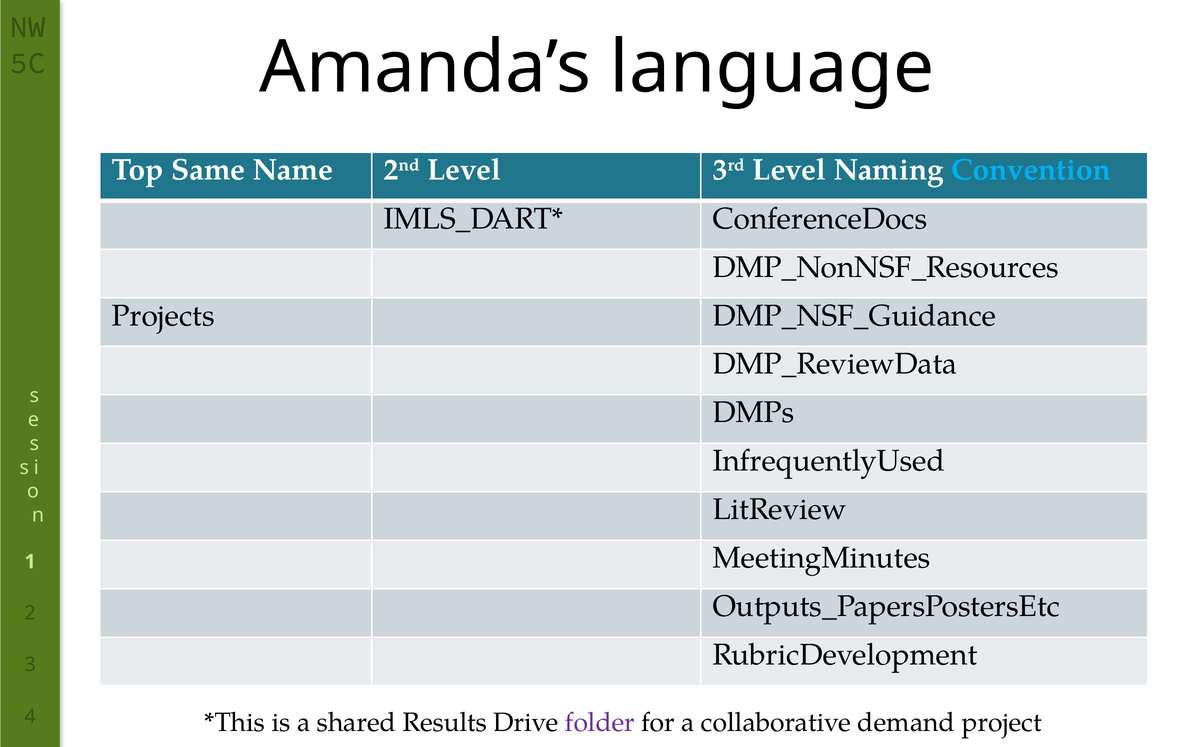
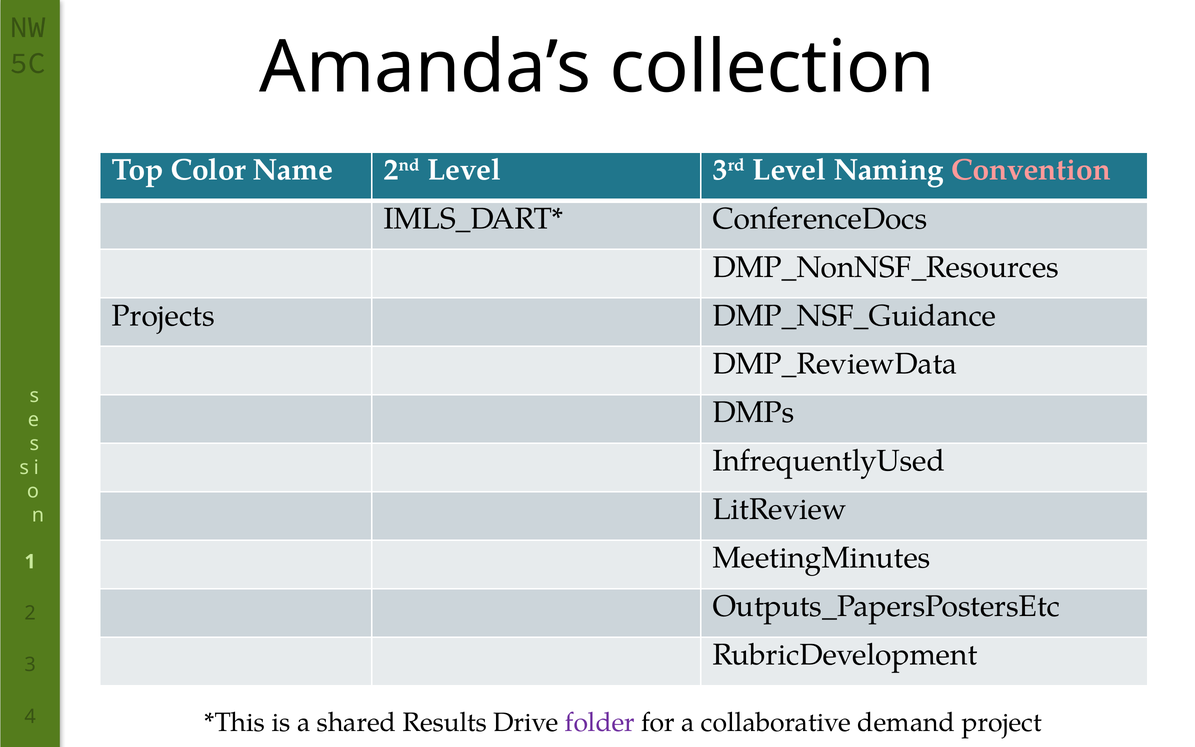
language: language -> collection
Same: Same -> Color
Convention colour: light blue -> pink
